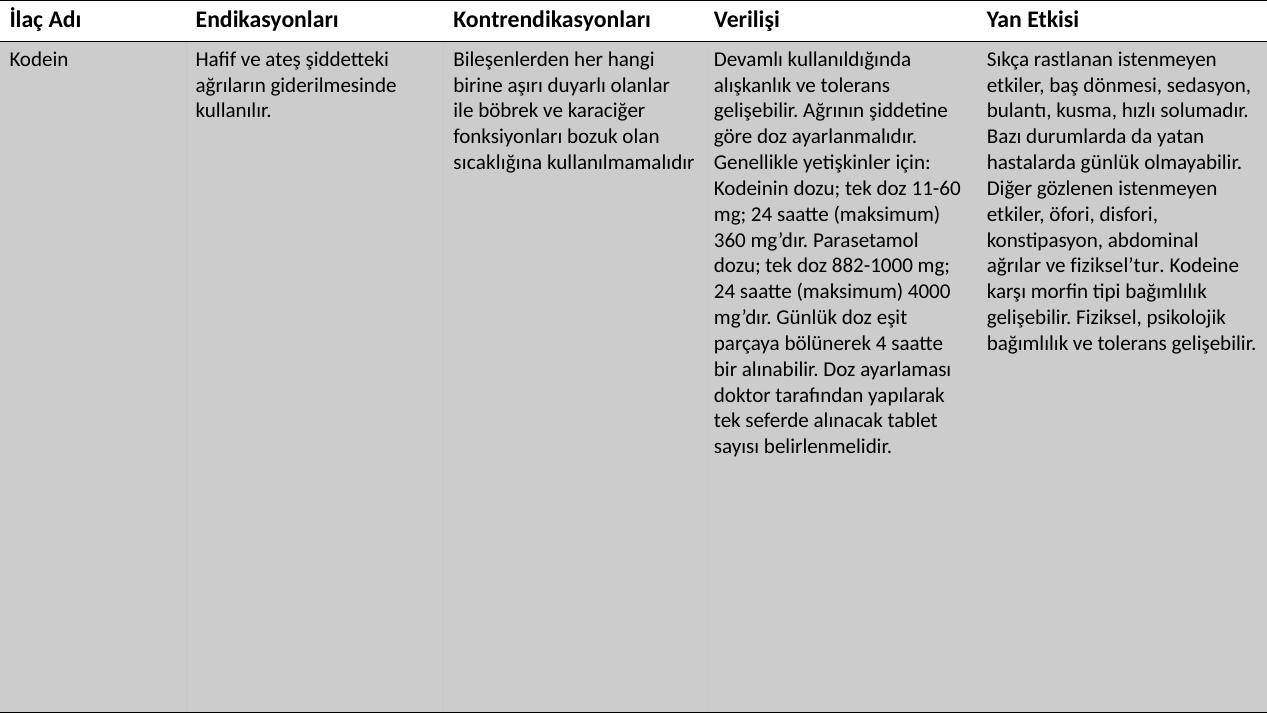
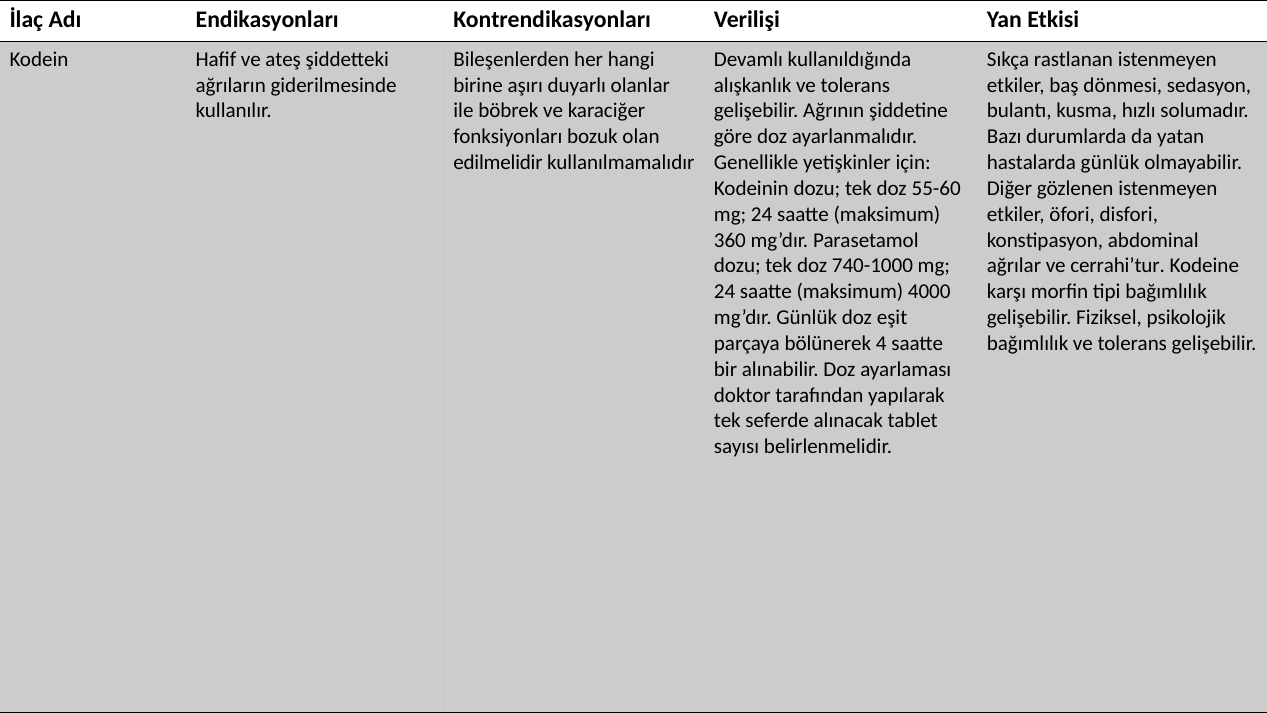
sıcaklığına: sıcaklığına -> edilmelidir
11-60: 11-60 -> 55-60
882-1000: 882-1000 -> 740-1000
fiziksel’tur: fiziksel’tur -> cerrahi’tur
